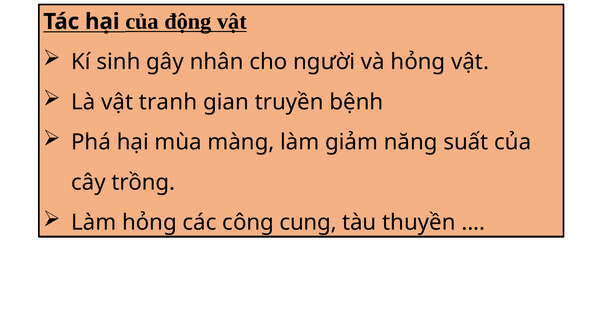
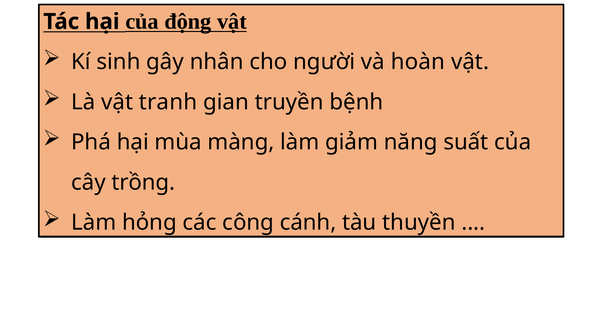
và hỏng: hỏng -> hoàn
cung: cung -> cánh
